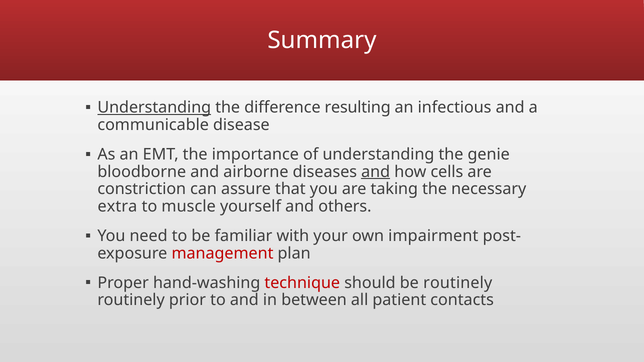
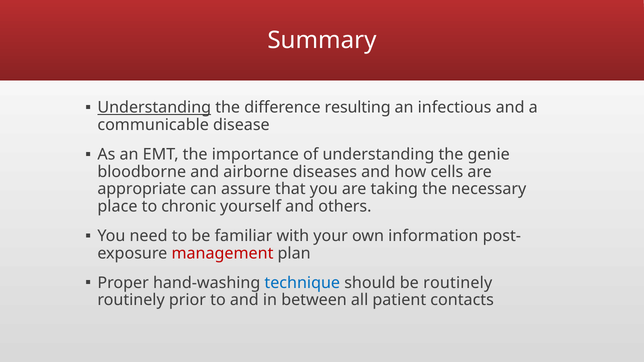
and at (376, 172) underline: present -> none
constriction: constriction -> appropriate
extra: extra -> place
muscle: muscle -> chronic
impairment: impairment -> information
technique colour: red -> blue
